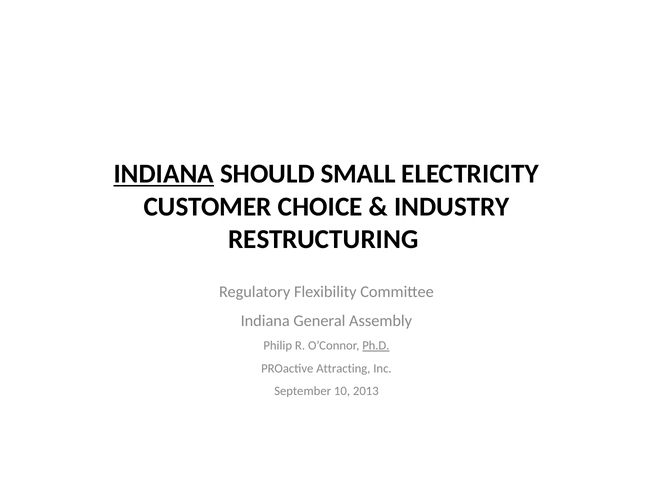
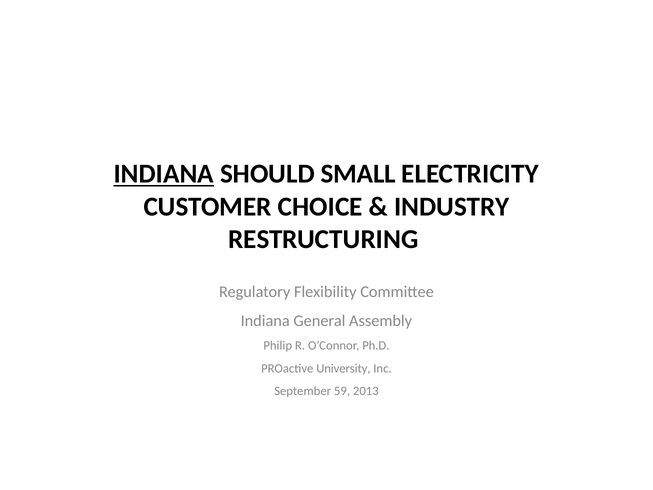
Ph.D underline: present -> none
Attracting: Attracting -> University
10: 10 -> 59
